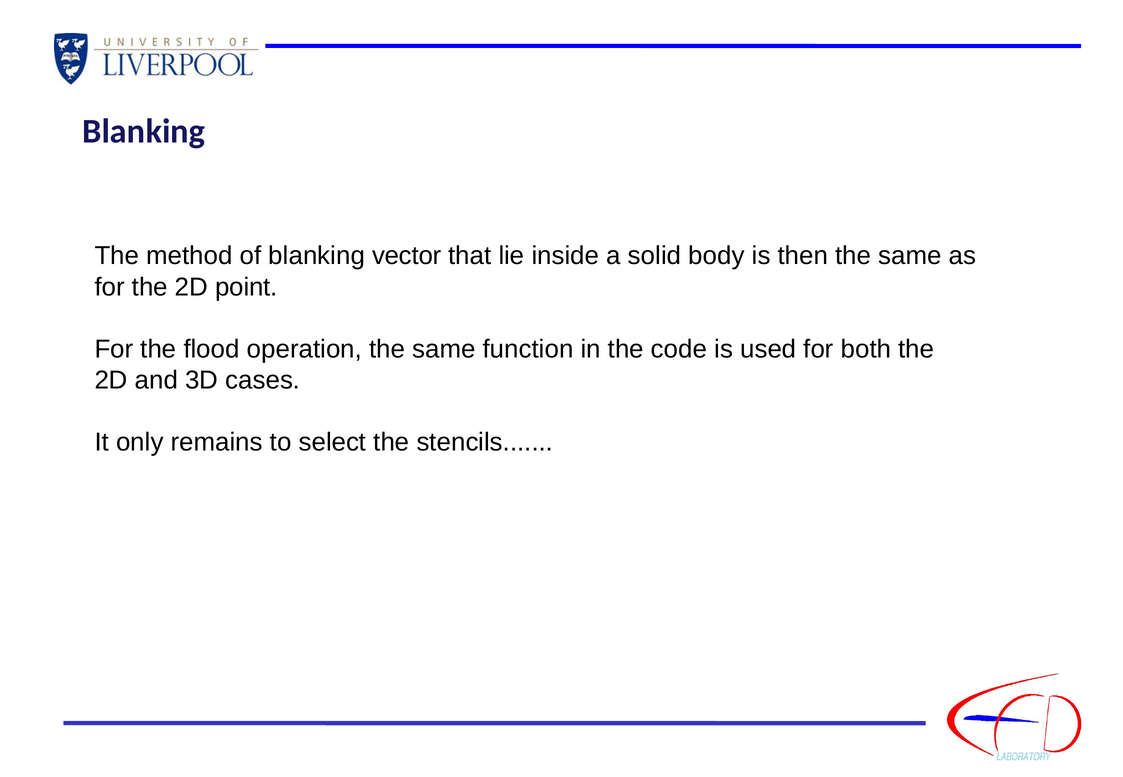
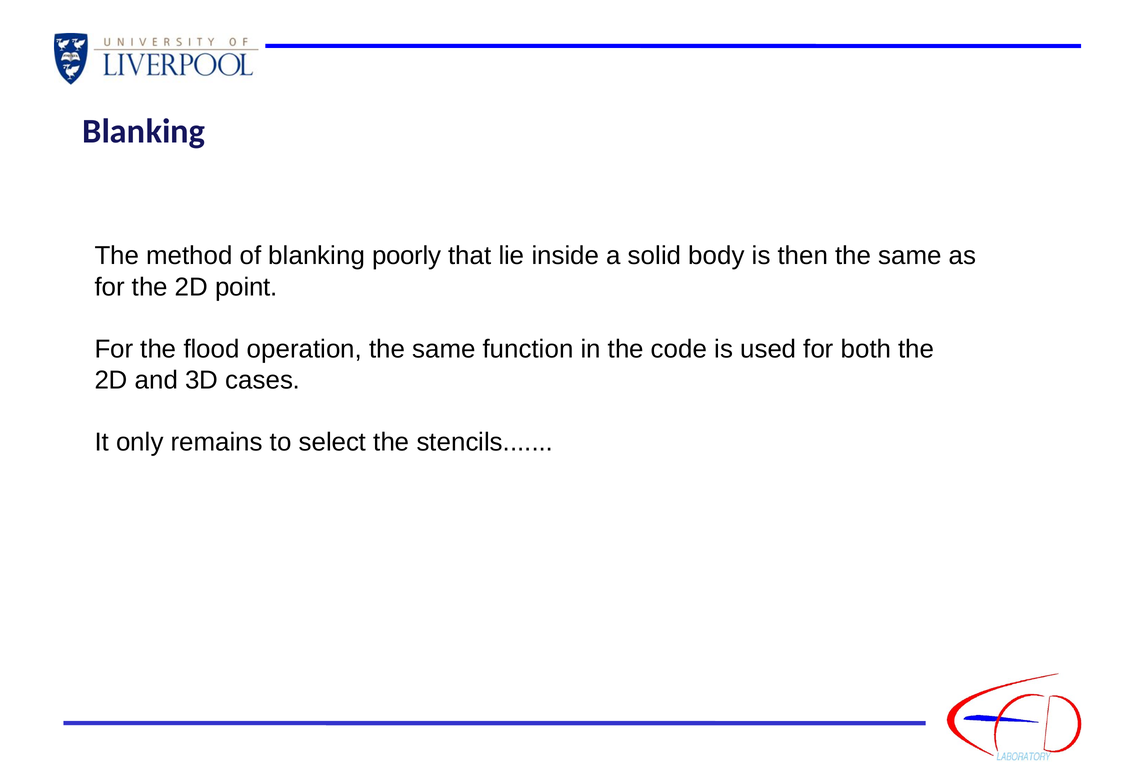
vector: vector -> poorly
